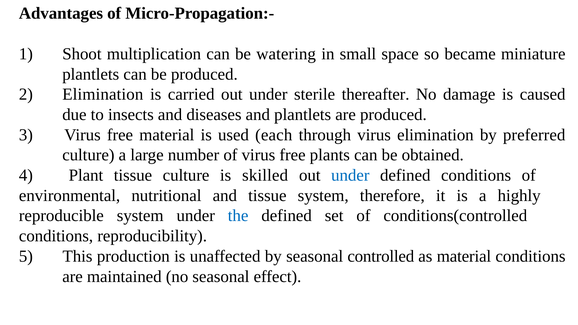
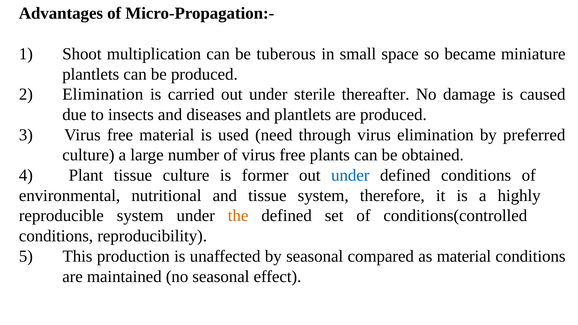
watering: watering -> tuberous
each: each -> need
skilled: skilled -> former
the colour: blue -> orange
controlled: controlled -> compared
